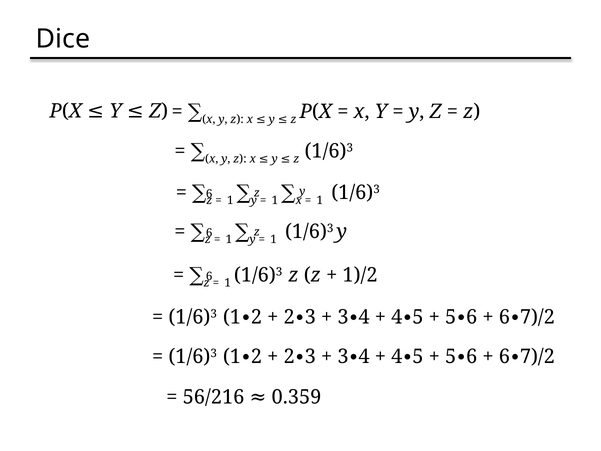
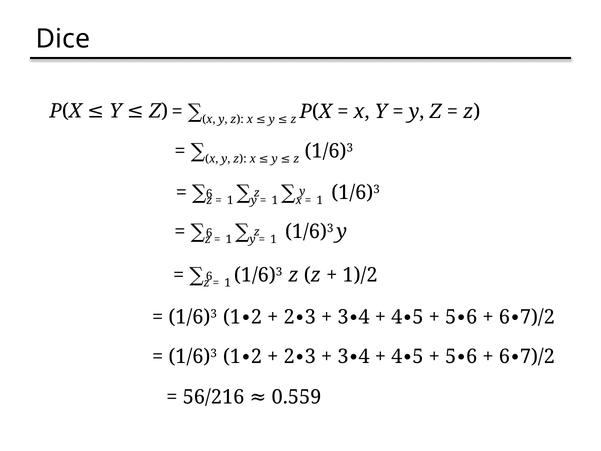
0.359: 0.359 -> 0.559
